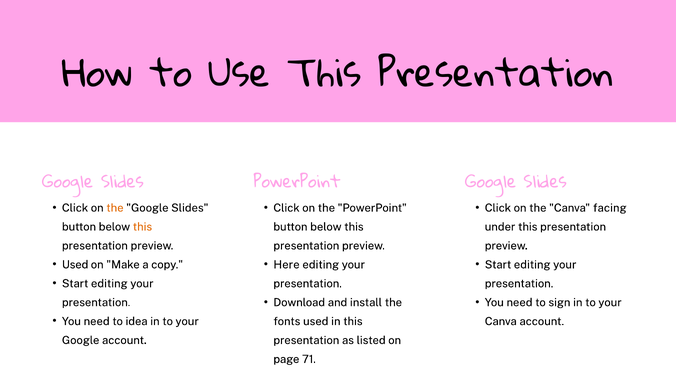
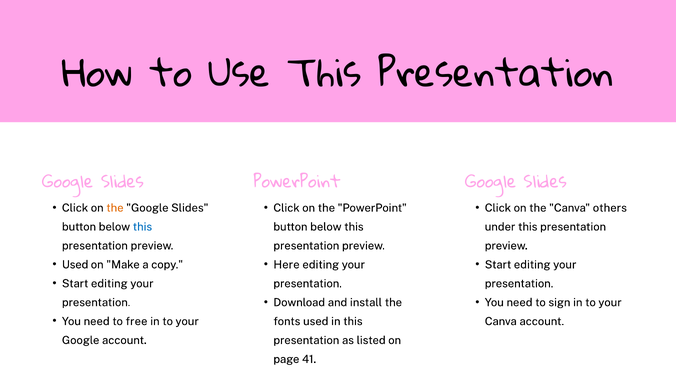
facing: facing -> others
this at (142, 227) colour: orange -> blue
idea: idea -> free
71: 71 -> 41
